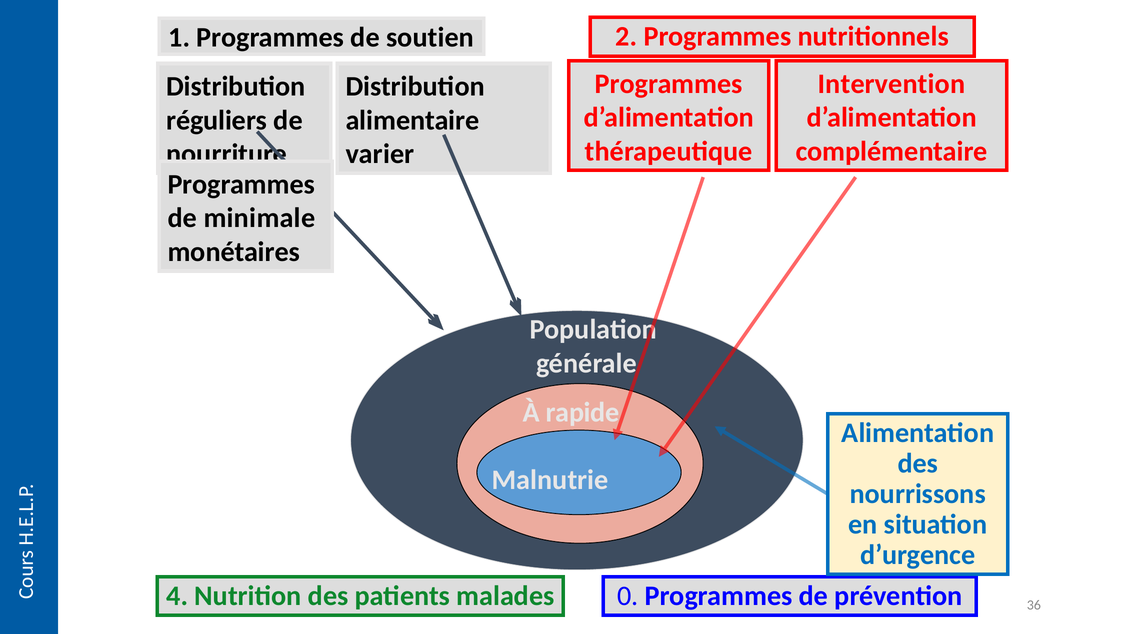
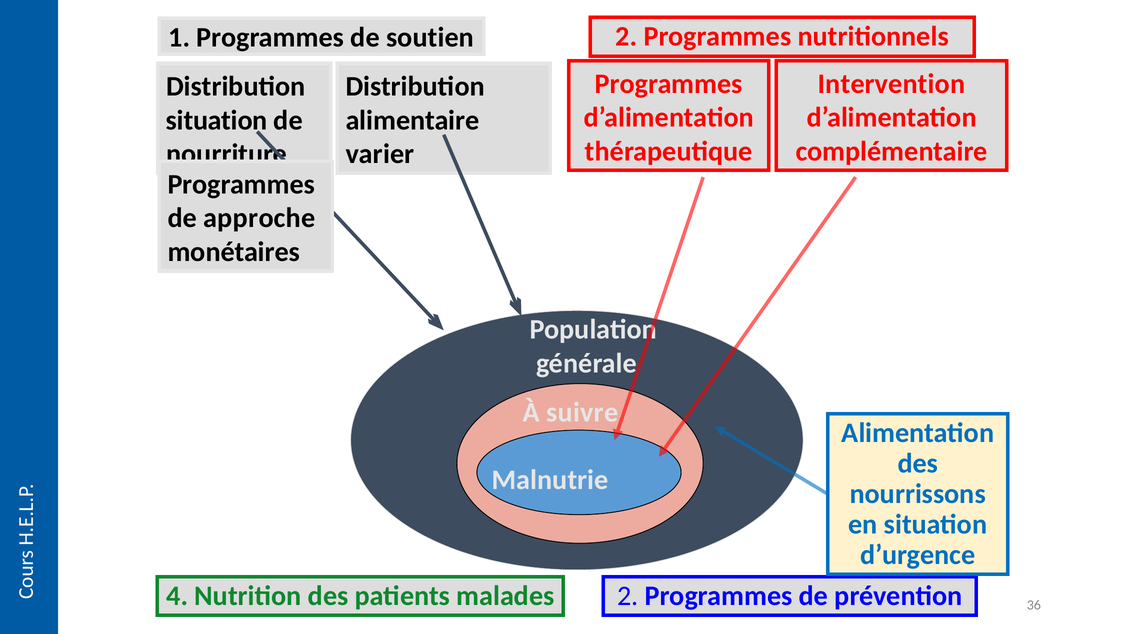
réguliers at (217, 120): réguliers -> situation
minimale: minimale -> approche
rapide: rapide -> suivre
malades 0: 0 -> 2
